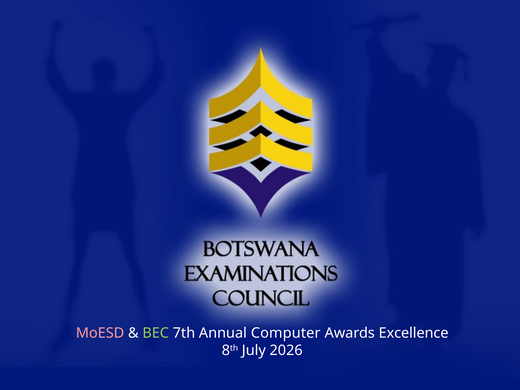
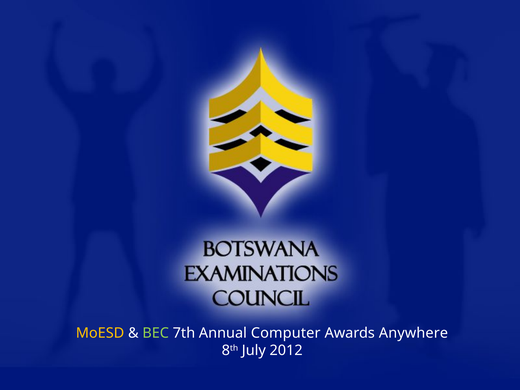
MoESD colour: pink -> yellow
Excellence: Excellence -> Anywhere
2026: 2026 -> 2012
